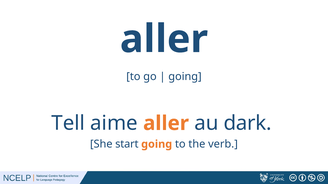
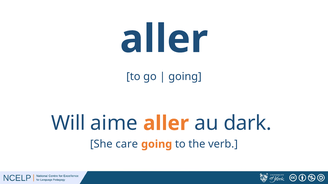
Tell: Tell -> Will
start: start -> care
